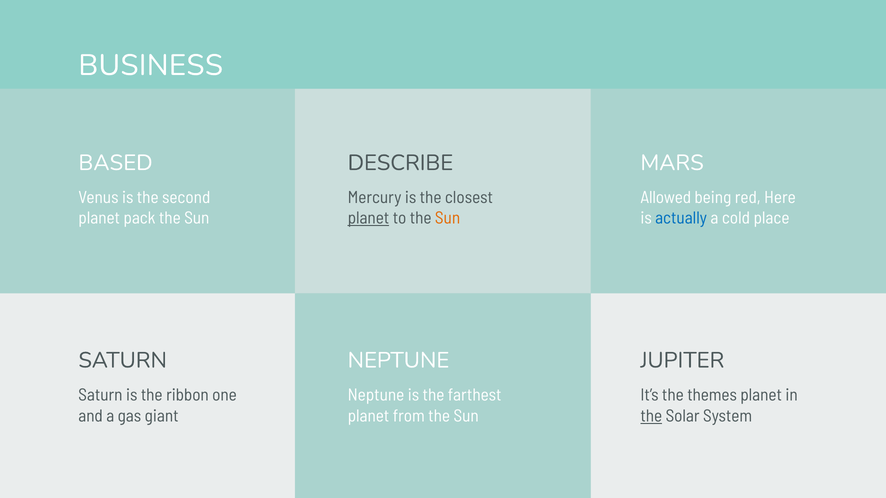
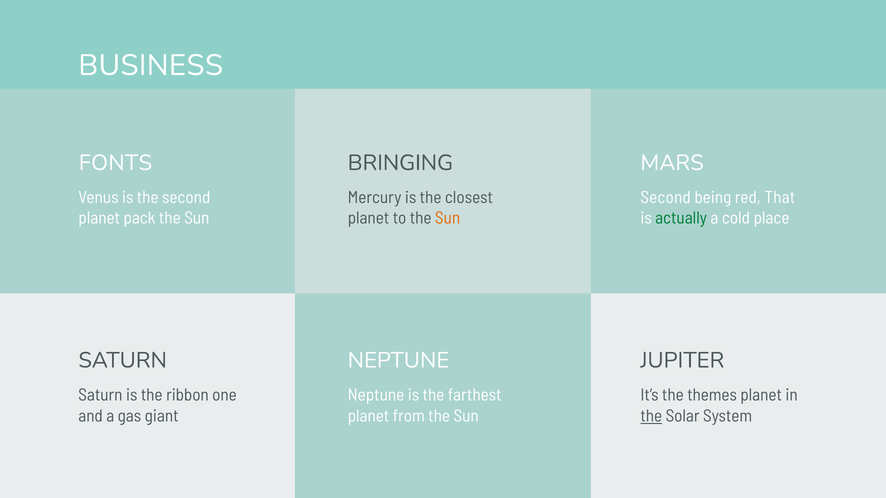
BASED: BASED -> FONTS
DESCRIBE: DESCRIBE -> BRINGING
Allowed at (666, 198): Allowed -> Second
Here: Here -> That
planet at (368, 218) underline: present -> none
actually colour: blue -> green
